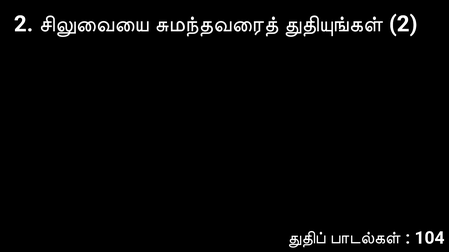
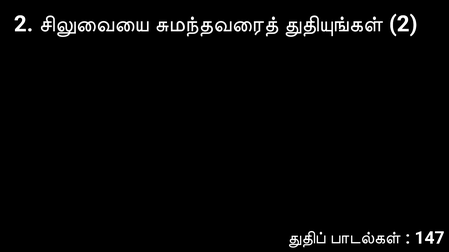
104: 104 -> 147
